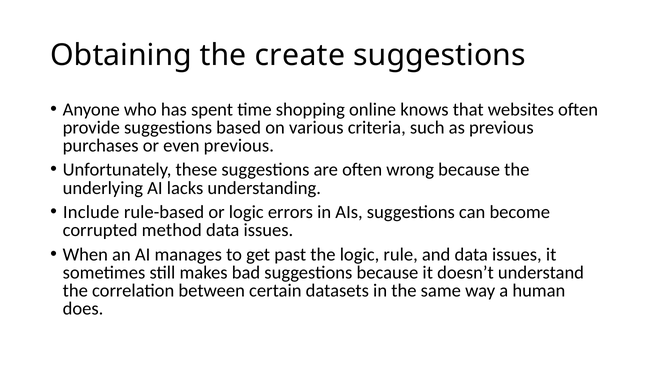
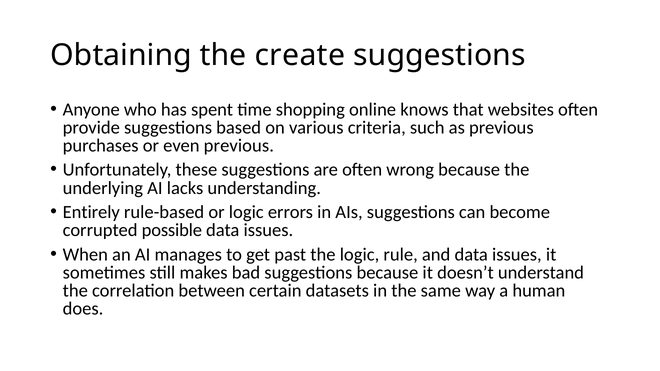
Include: Include -> Entirely
method: method -> possible
